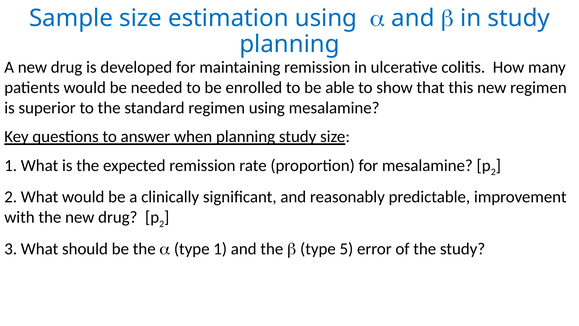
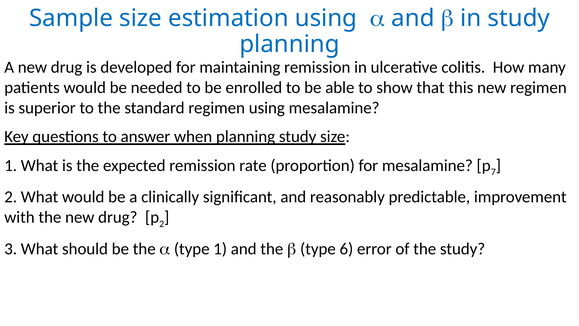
2 at (493, 172): 2 -> 7
5: 5 -> 6
